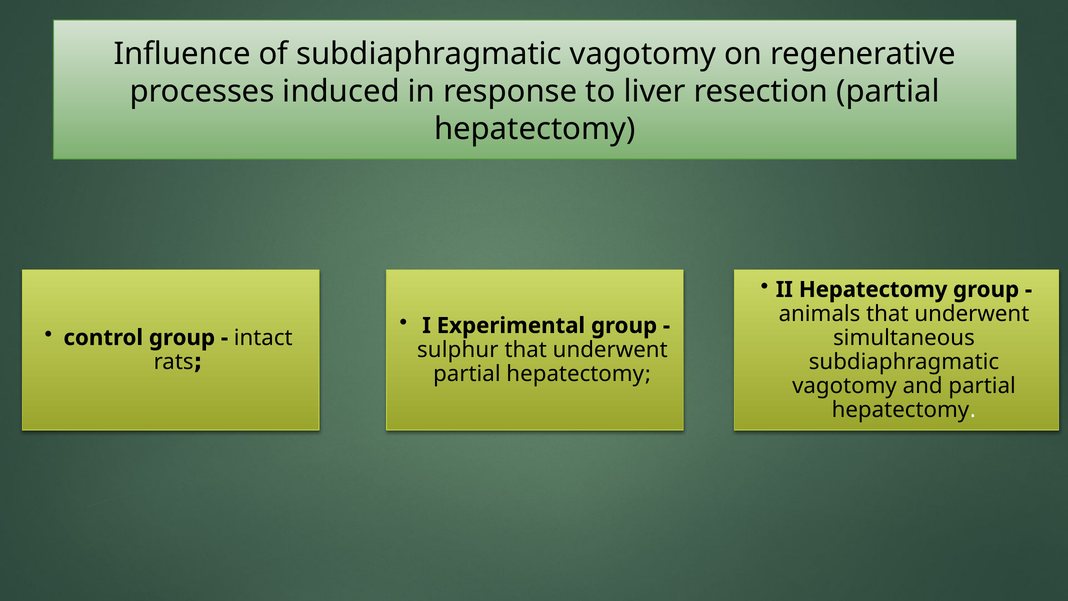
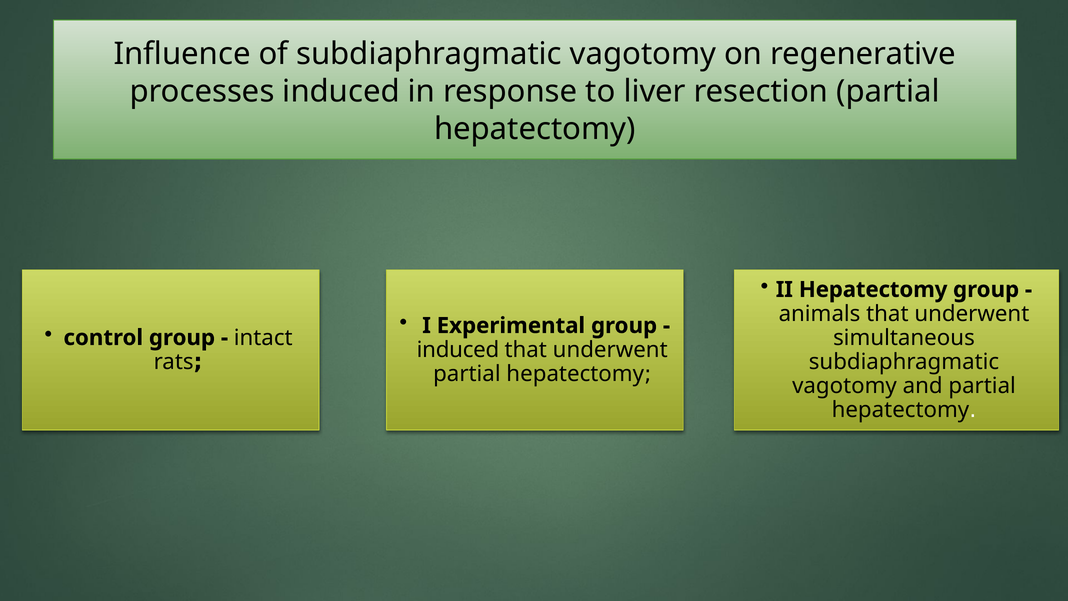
sulphur at (458, 350): sulphur -> induced
